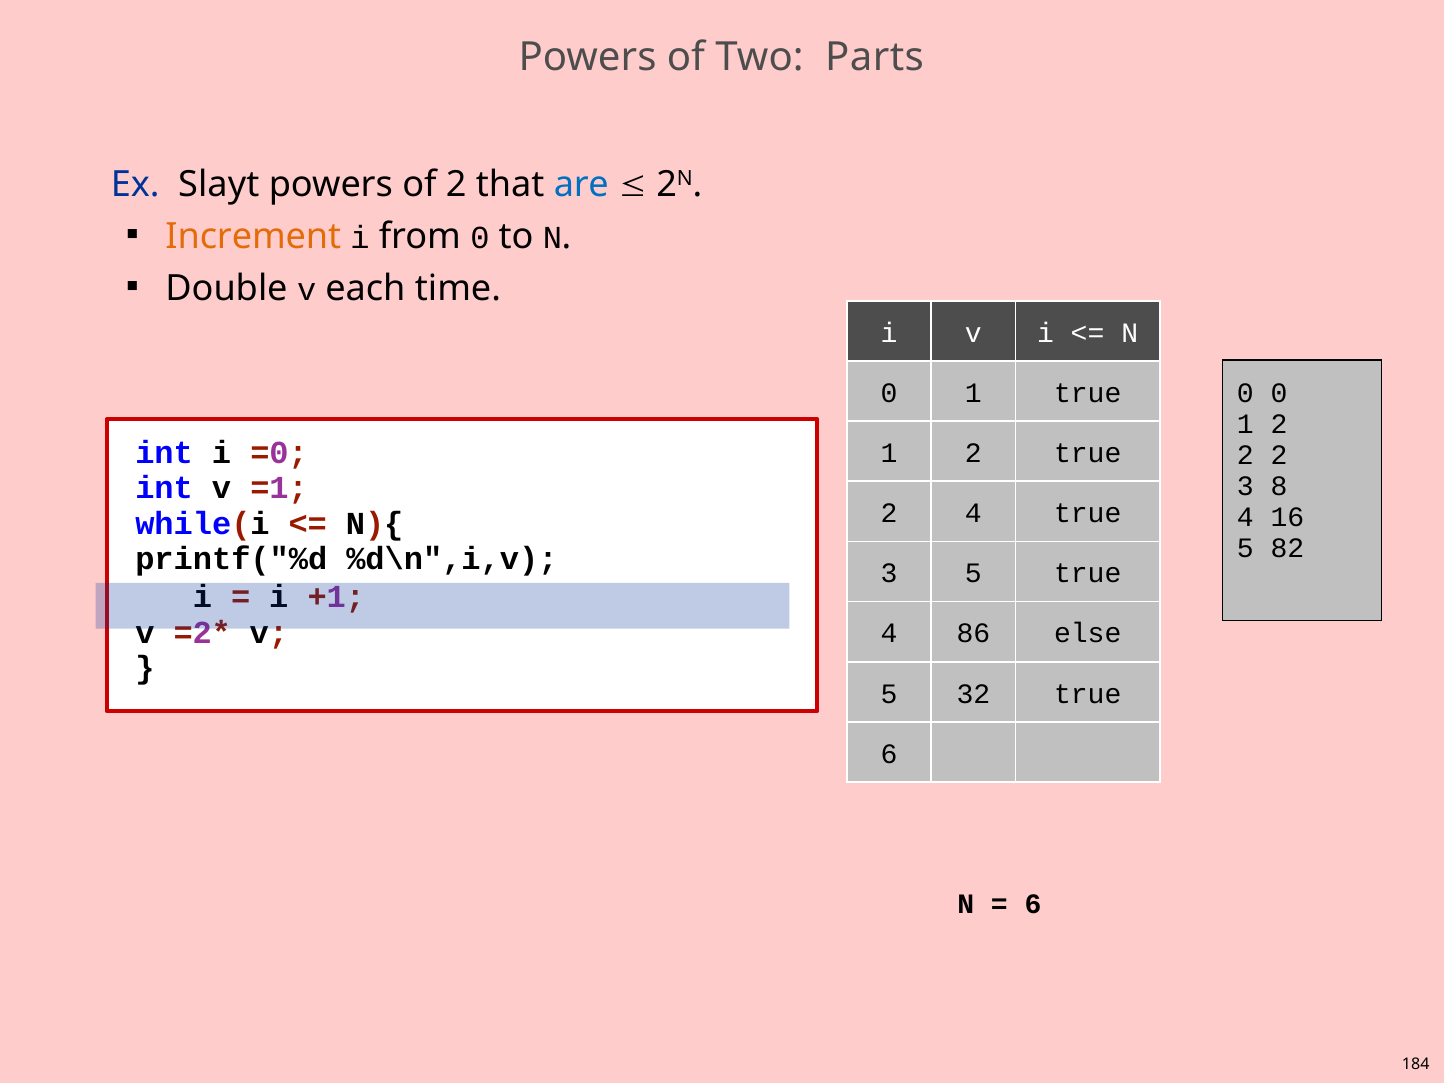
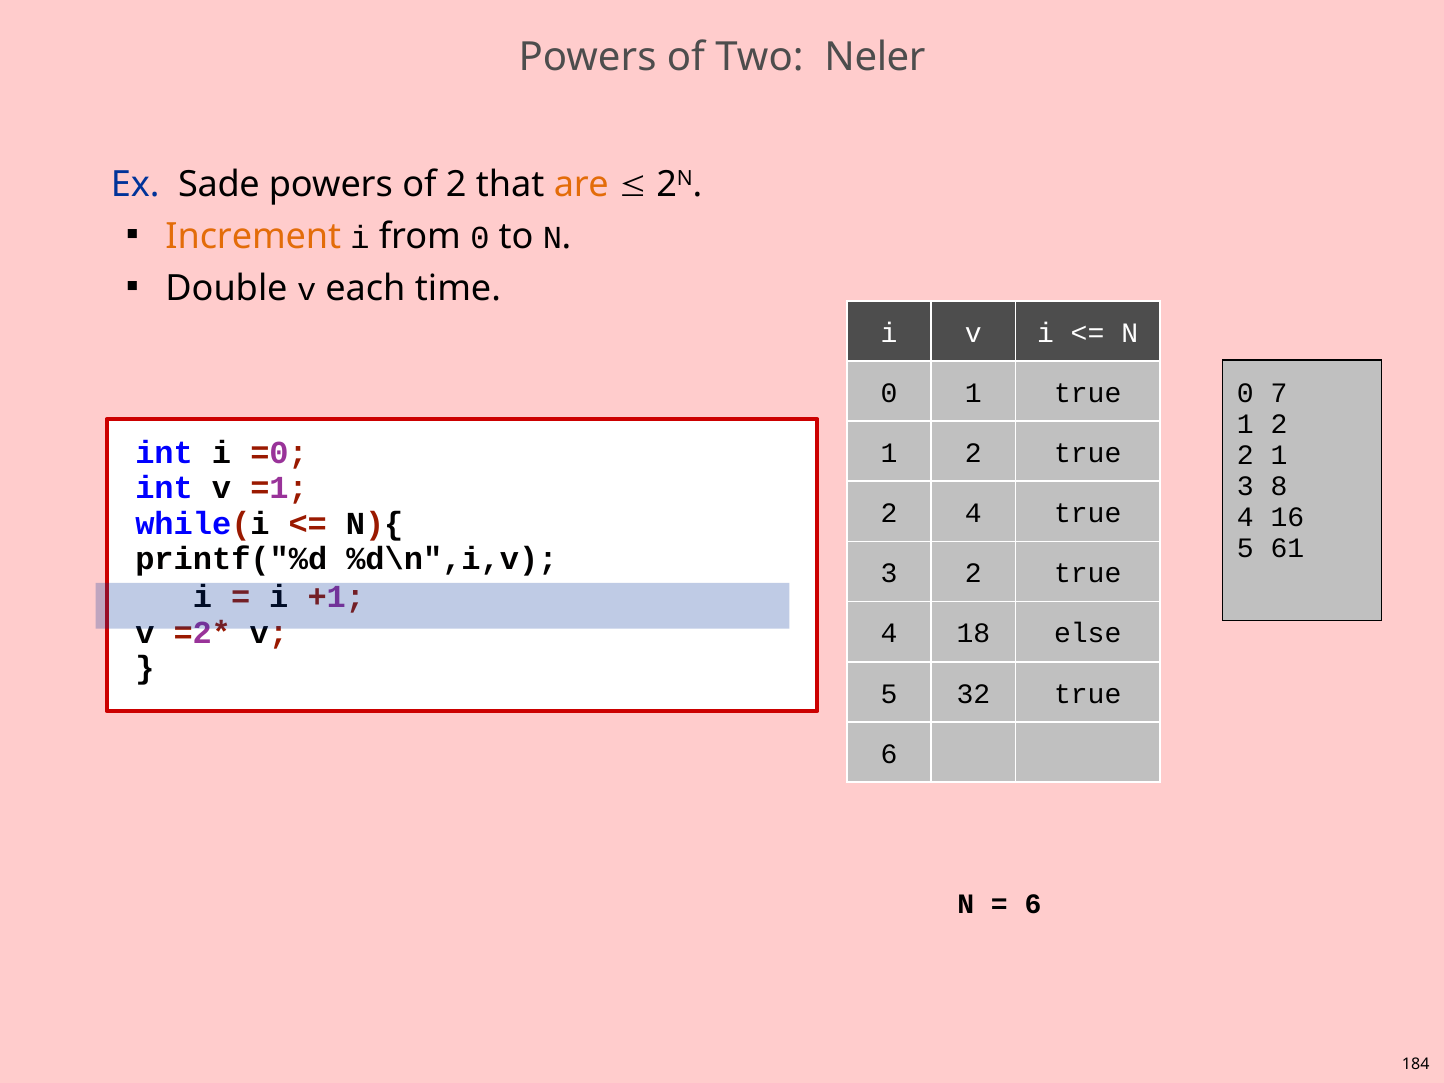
Parts: Parts -> Neler
Slayt: Slayt -> Sade
are colour: blue -> orange
0 0: 0 -> 7
2 at (1279, 455): 2 -> 1
82: 82 -> 61
3 5: 5 -> 2
86: 86 -> 18
